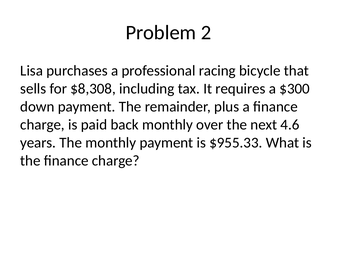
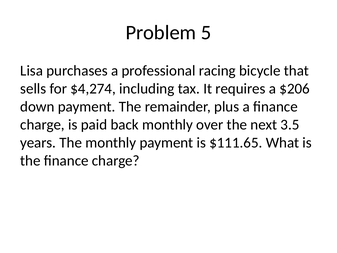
2: 2 -> 5
$8,308: $8,308 -> $4,274
$300: $300 -> $206
4.6: 4.6 -> 3.5
$955.33: $955.33 -> $111.65
